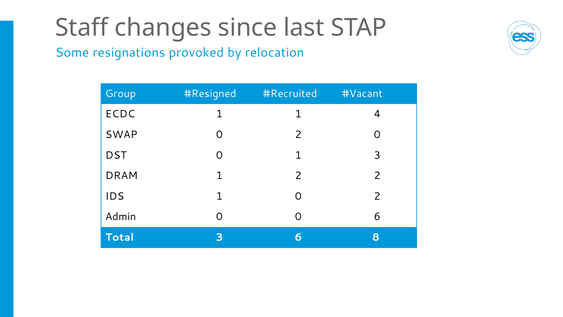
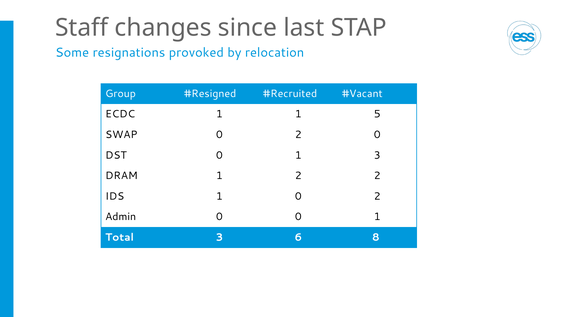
4: 4 -> 5
0 0 6: 6 -> 1
